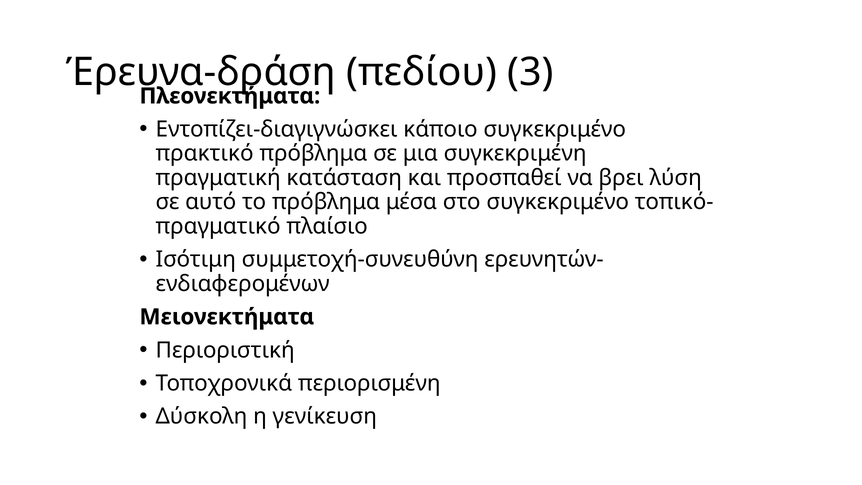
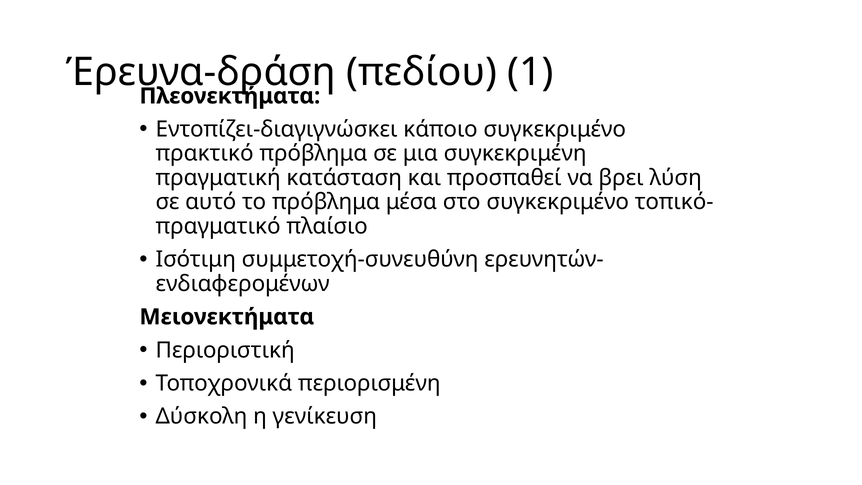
3: 3 -> 1
